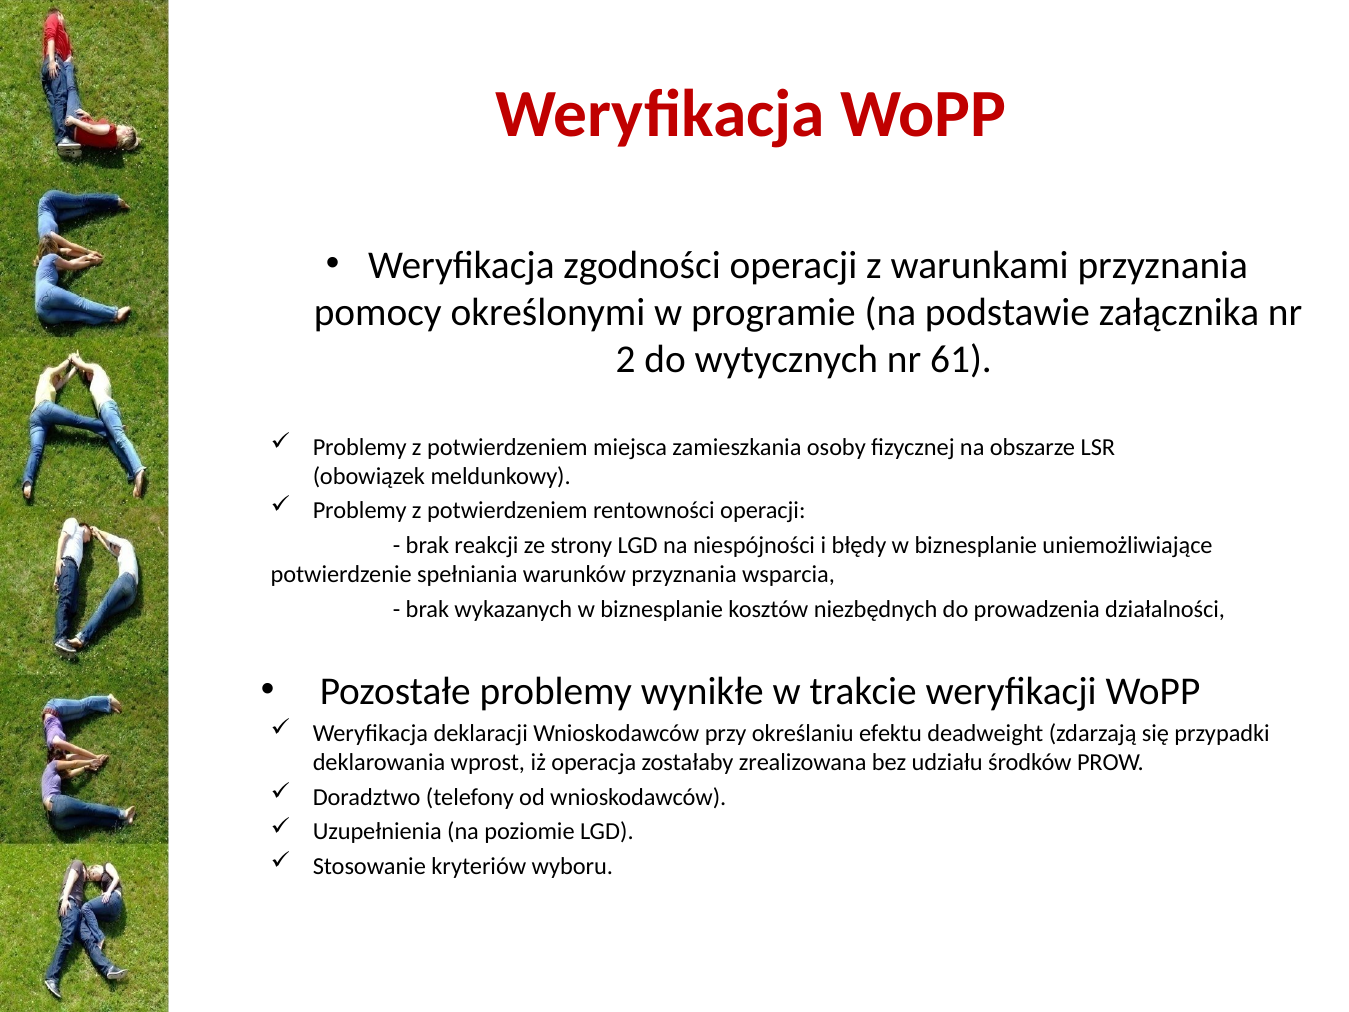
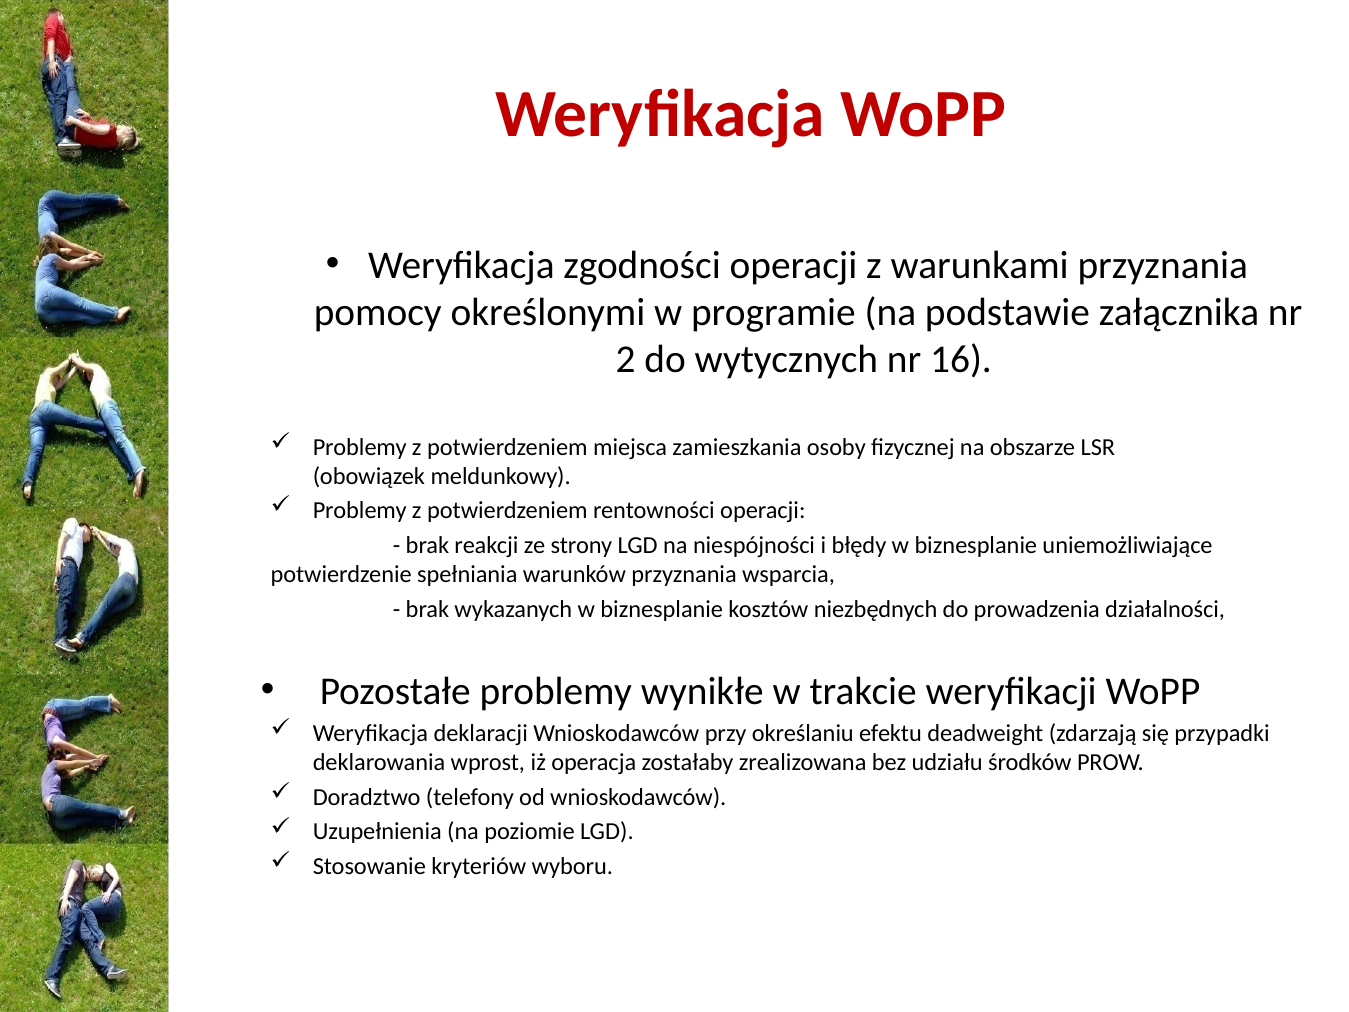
61: 61 -> 16
